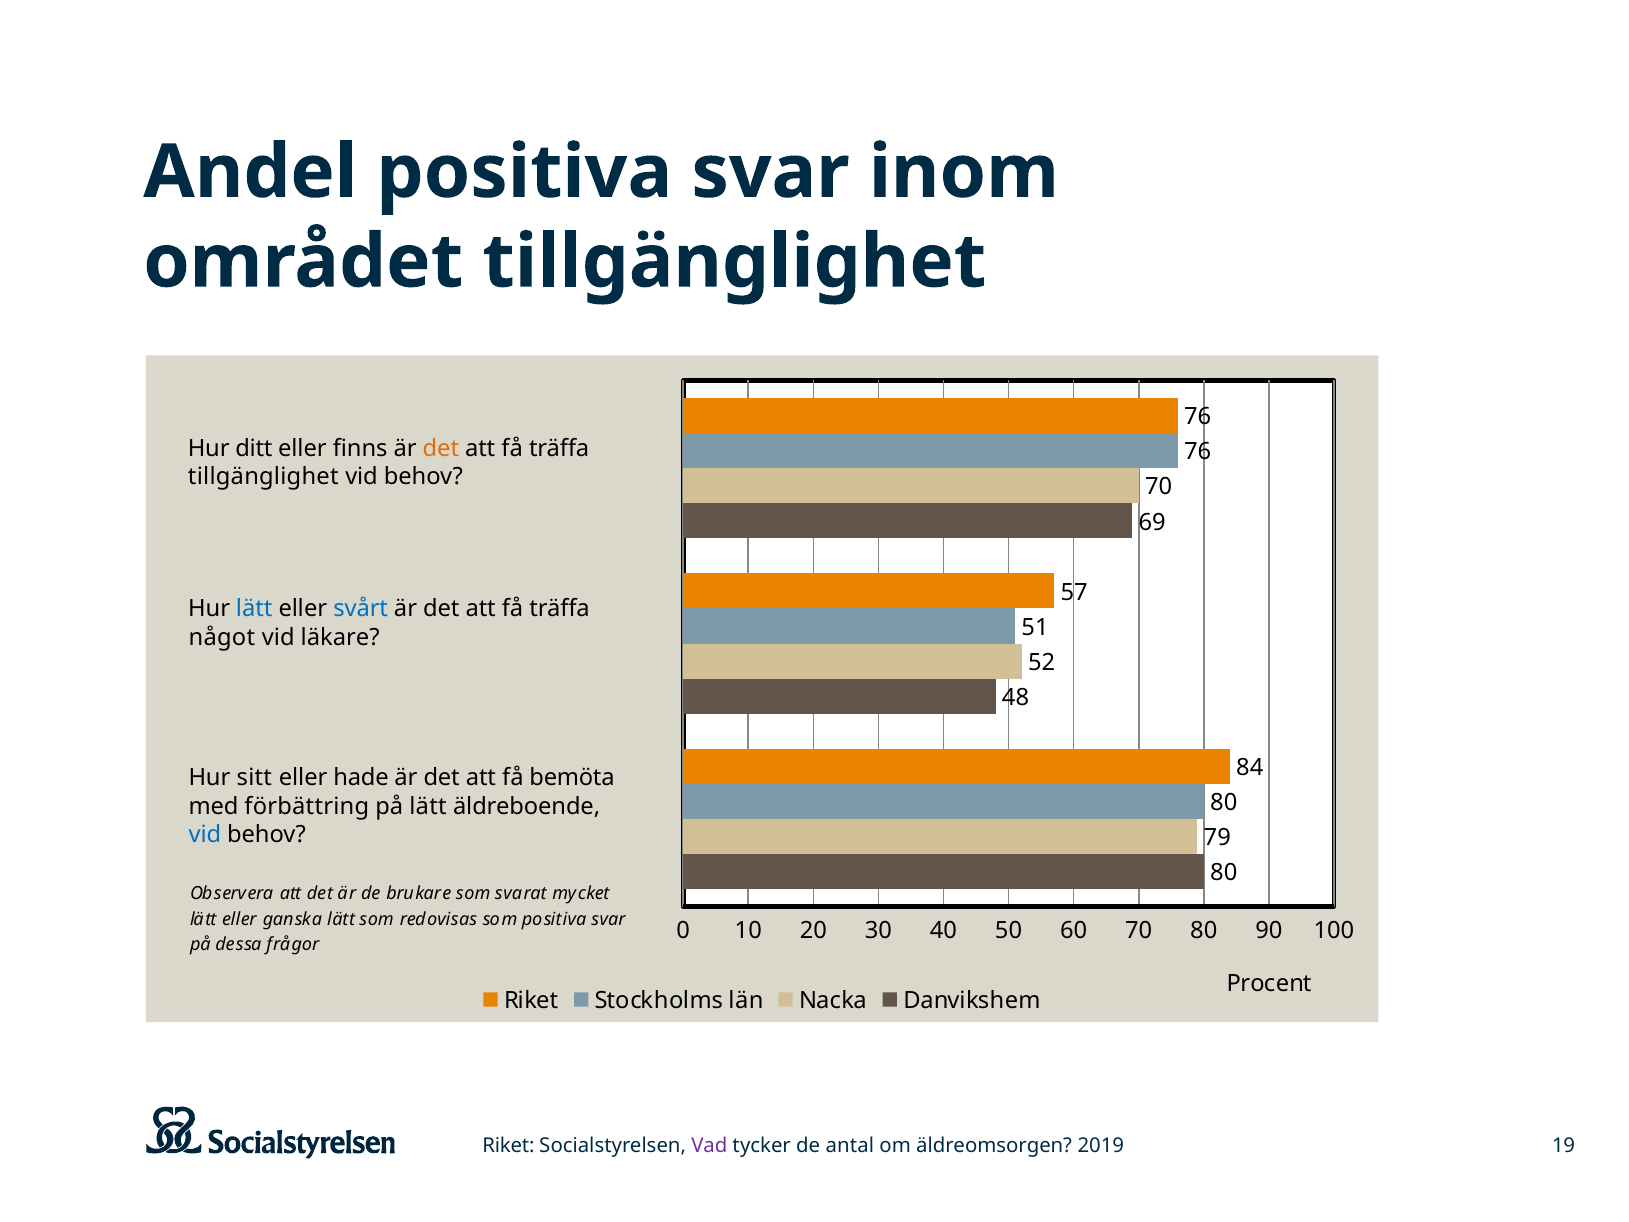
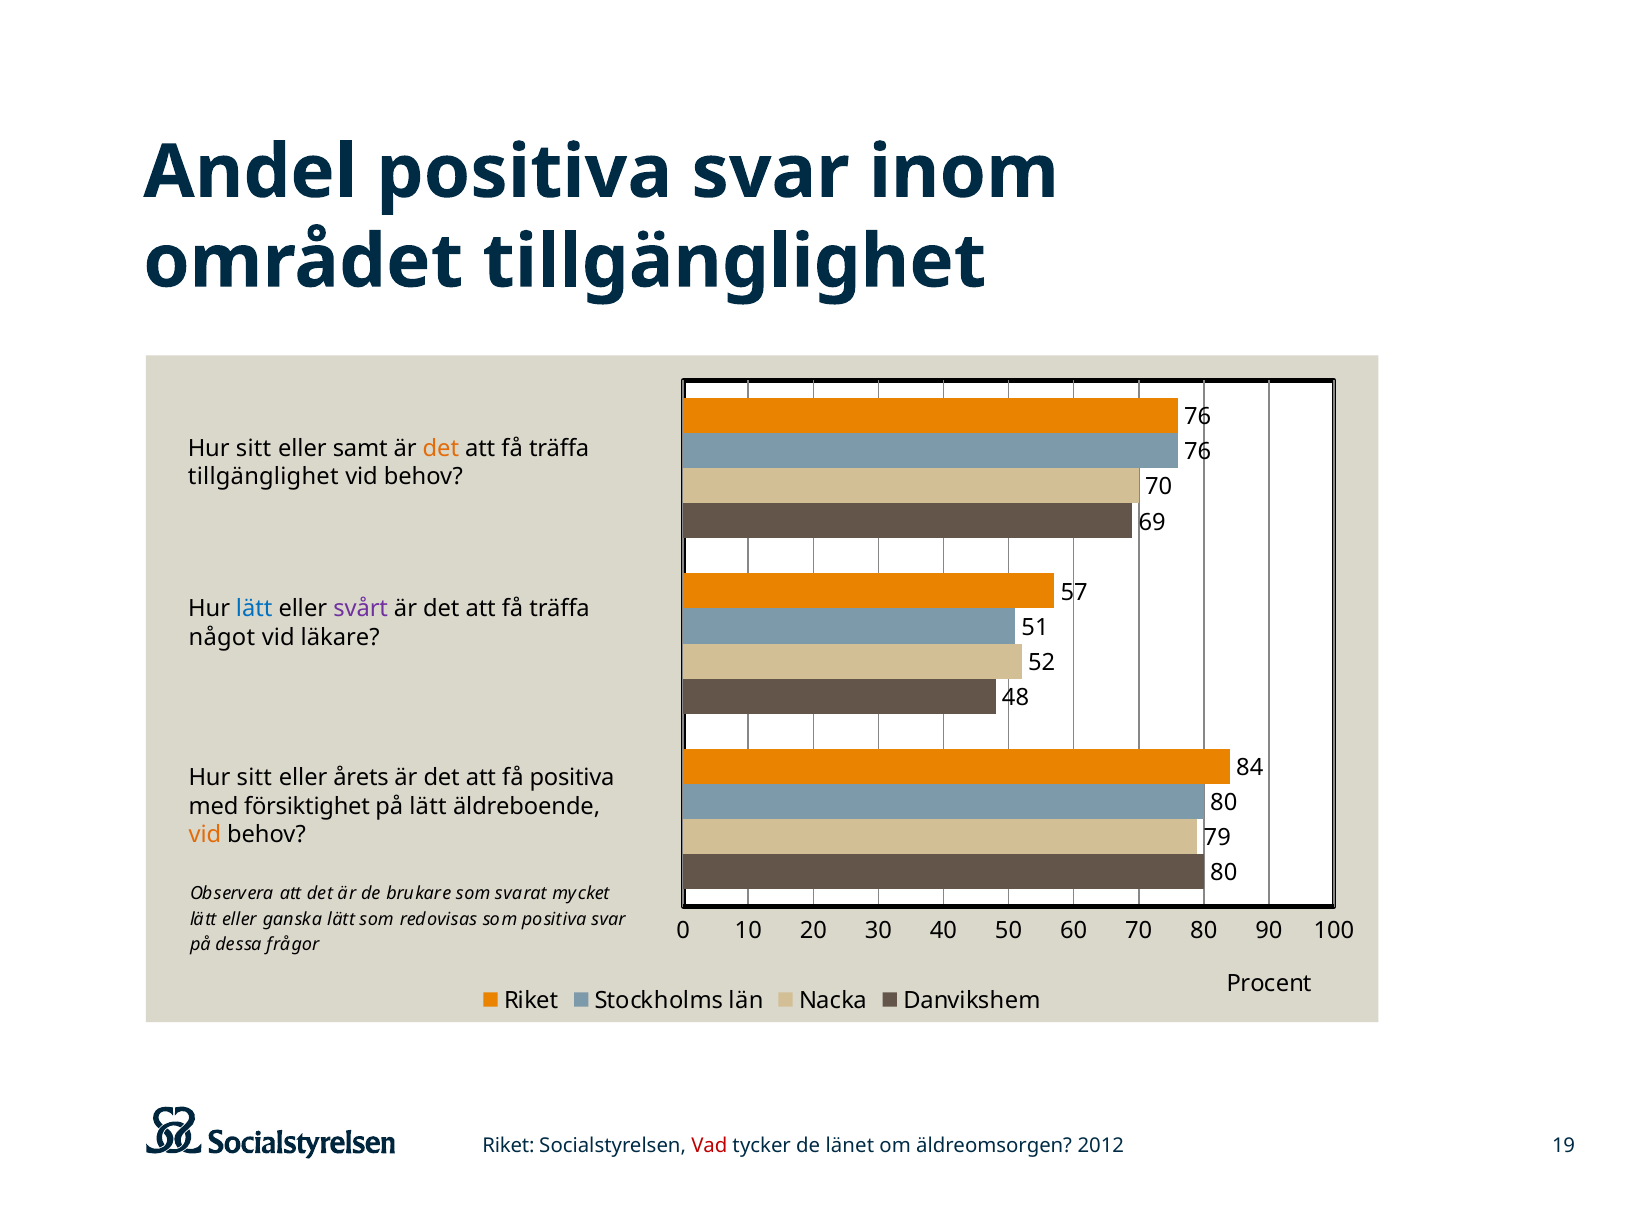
ditt at (254, 448): ditt -> sitt
finns: finns -> samt
svårt colour: blue -> purple
hade: hade -> årets
få bemöta: bemöta -> positiva
förbättring: förbättring -> försiktighet
vid at (205, 835) colour: blue -> orange
Vad colour: purple -> red
antal: antal -> länet
2019: 2019 -> 2012
